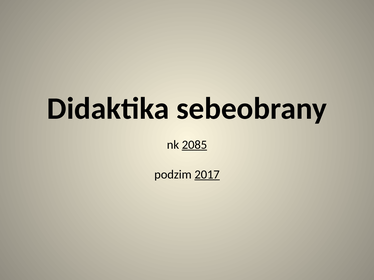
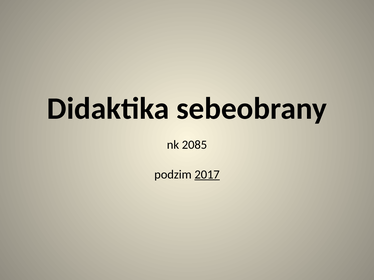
2085 underline: present -> none
